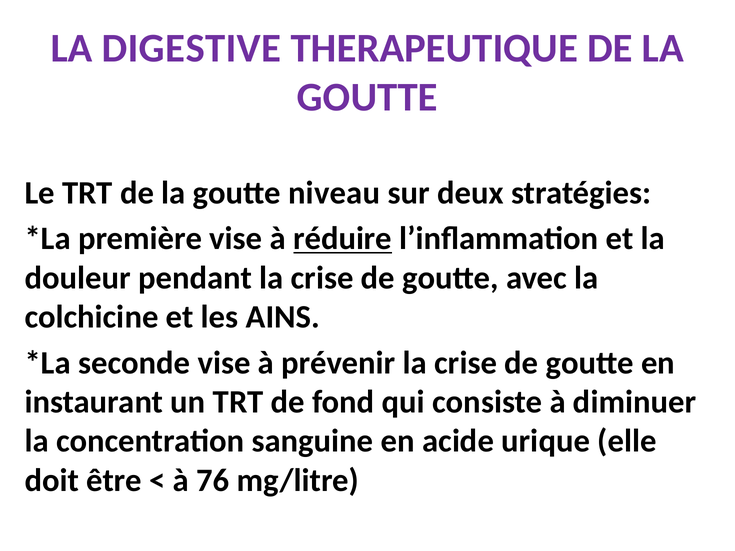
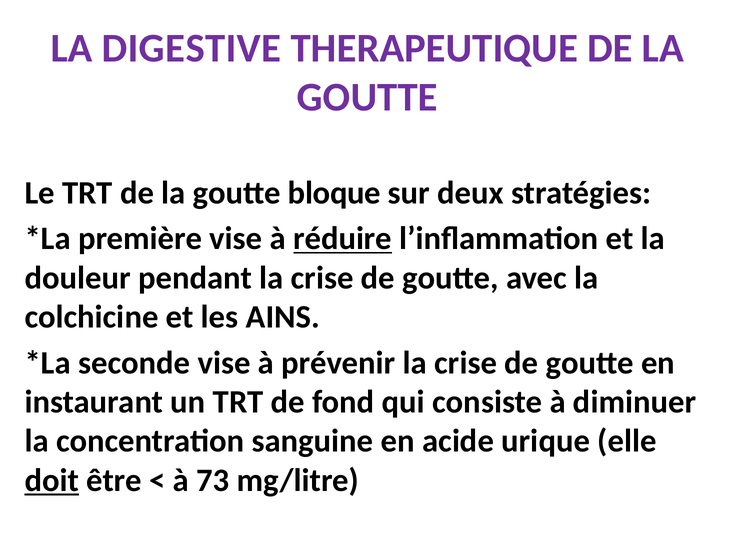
niveau: niveau -> bloque
doit underline: none -> present
76: 76 -> 73
